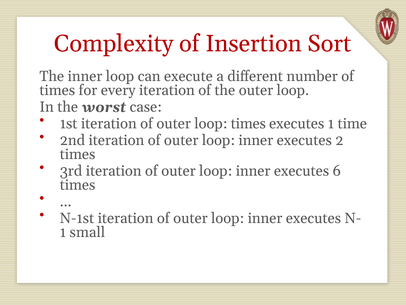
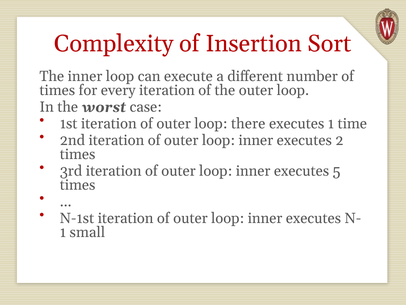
loop times: times -> there
6: 6 -> 5
